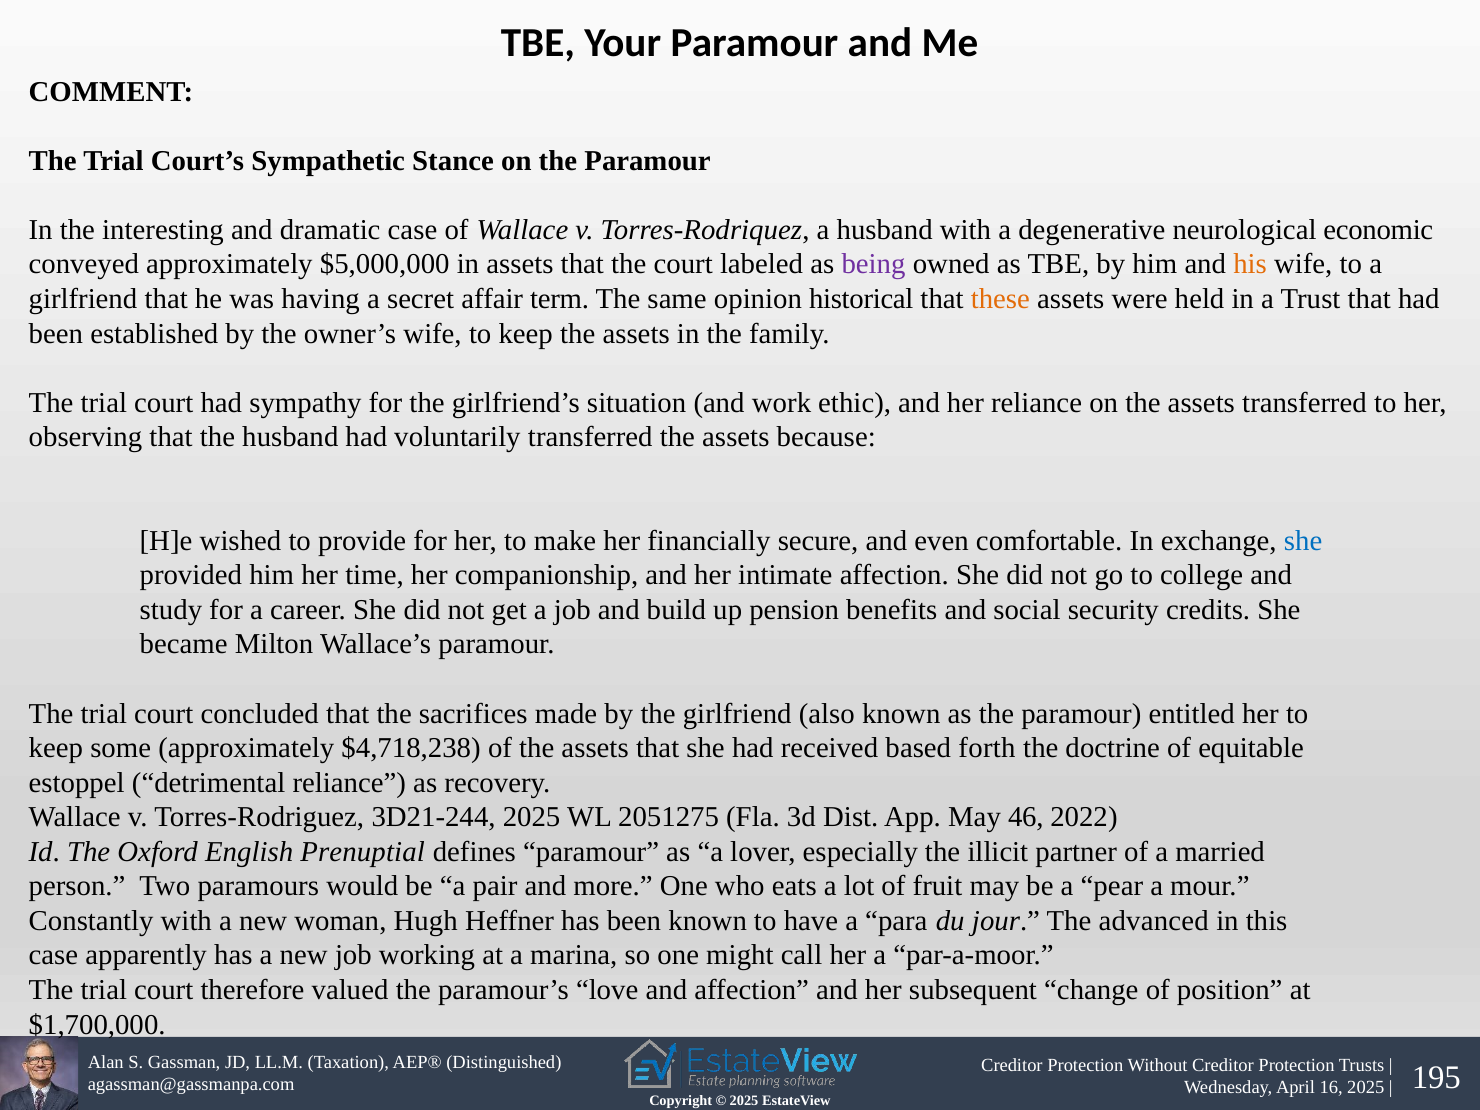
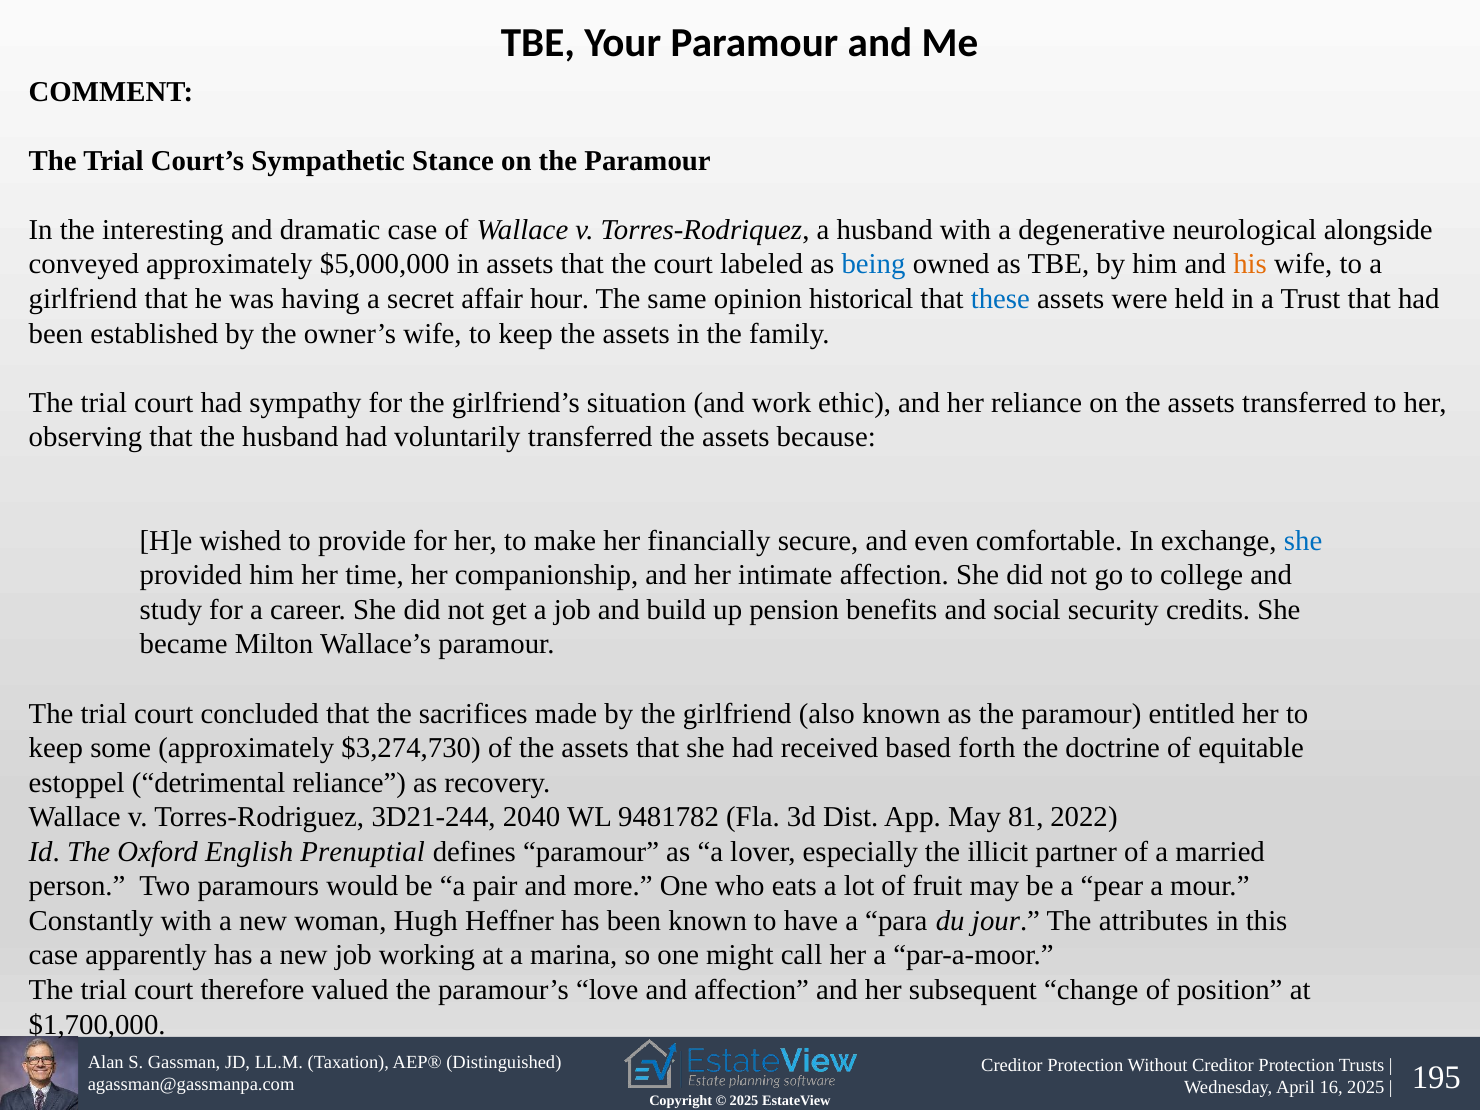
economic: economic -> alongside
being colour: purple -> blue
term: term -> hour
these colour: orange -> blue
$4,718,238: $4,718,238 -> $3,274,730
3D21-244 2025: 2025 -> 2040
2051275: 2051275 -> 9481782
46: 46 -> 81
advanced: advanced -> attributes
